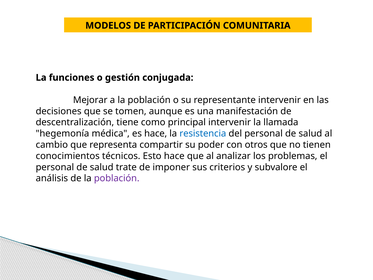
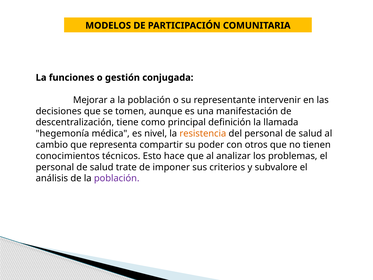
principal intervenir: intervenir -> definición
es hace: hace -> nivel
resistencia colour: blue -> orange
